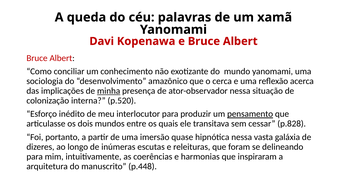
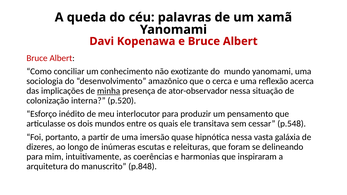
pensamento underline: present -> none
p.828: p.828 -> p.548
p.448: p.448 -> p.848
